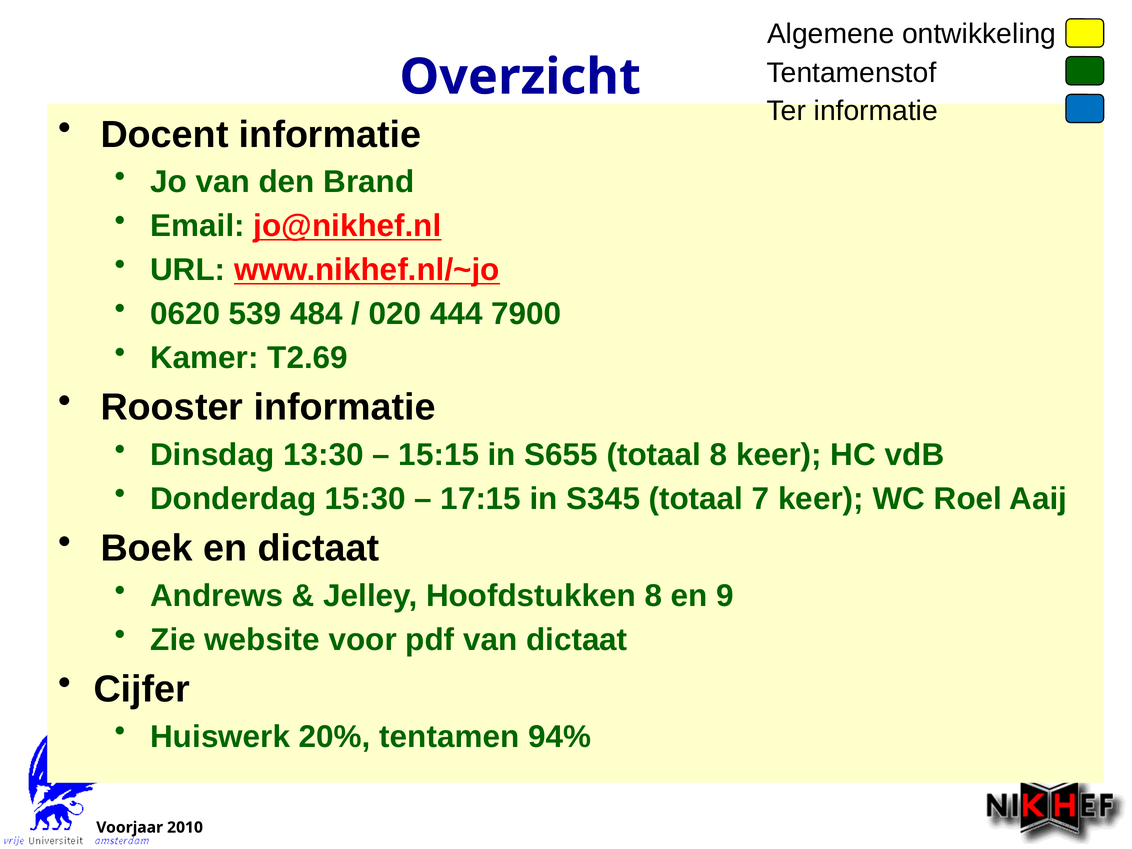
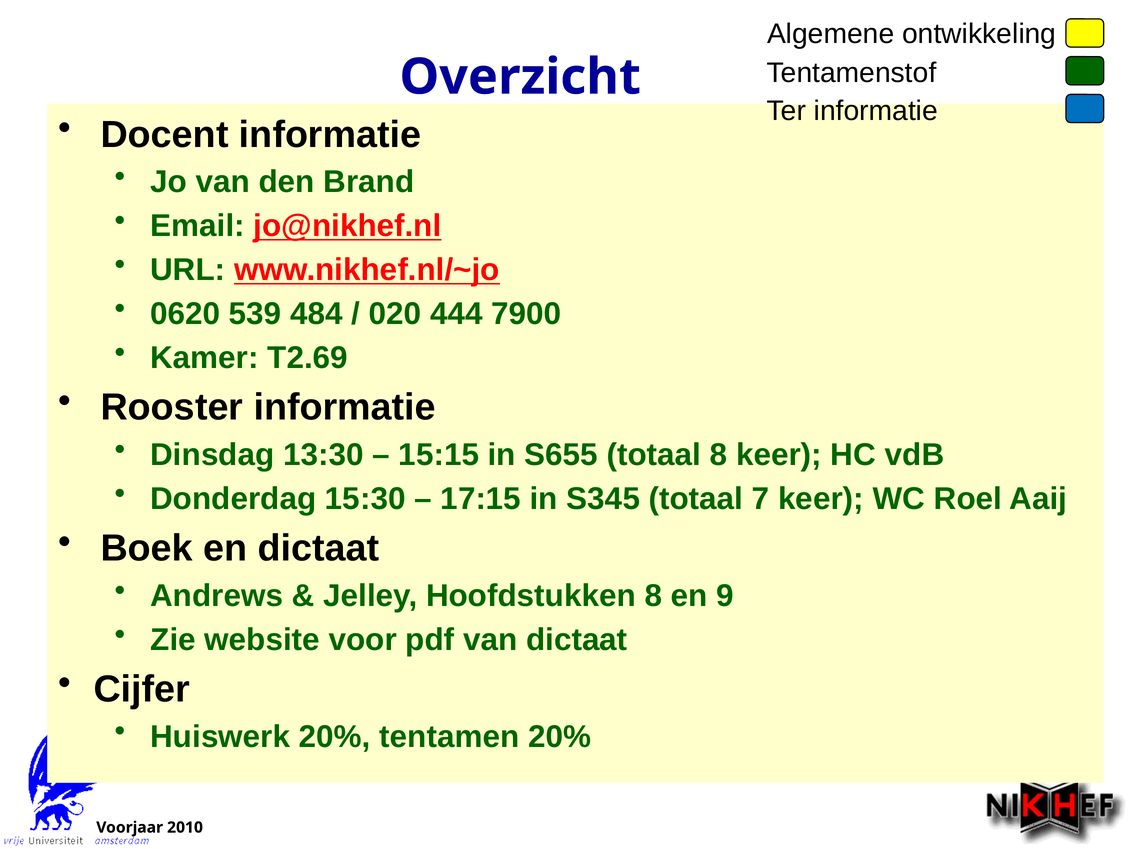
tentamen 94%: 94% -> 20%
